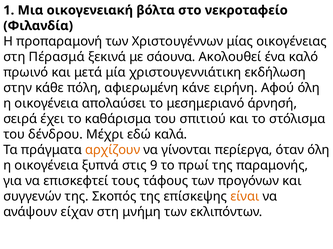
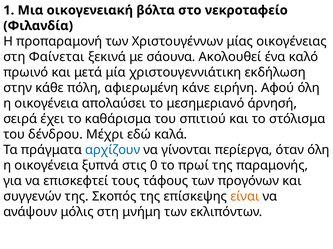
Πέρασμά: Πέρασμά -> Φαίνεται
αρχίζουν colour: orange -> blue
9: 9 -> 0
είχαν: είχαν -> μόλις
